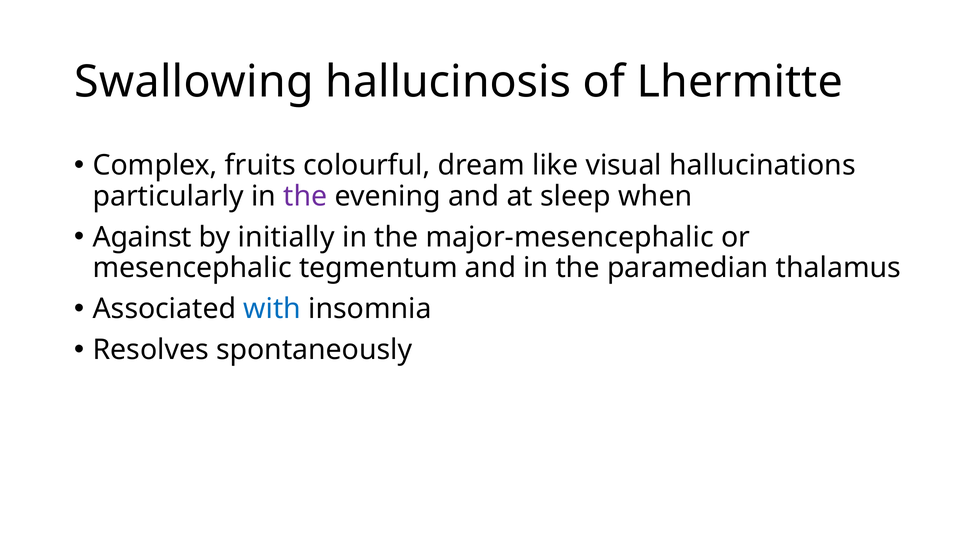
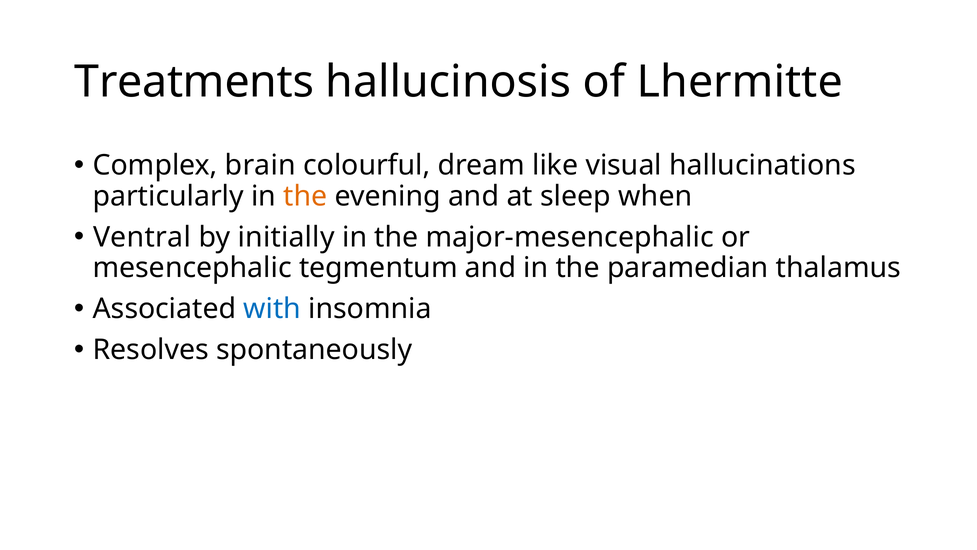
Swallowing: Swallowing -> Treatments
fruits: fruits -> brain
the at (305, 196) colour: purple -> orange
Against: Against -> Ventral
